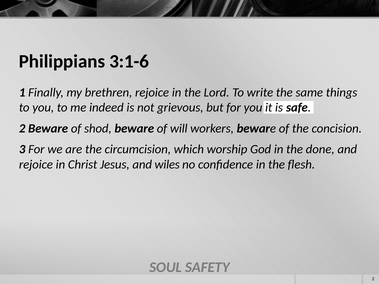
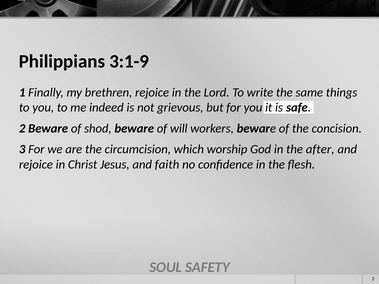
3:1-6: 3:1-6 -> 3:1-9
done: done -> after
wiles: wiles -> faith
